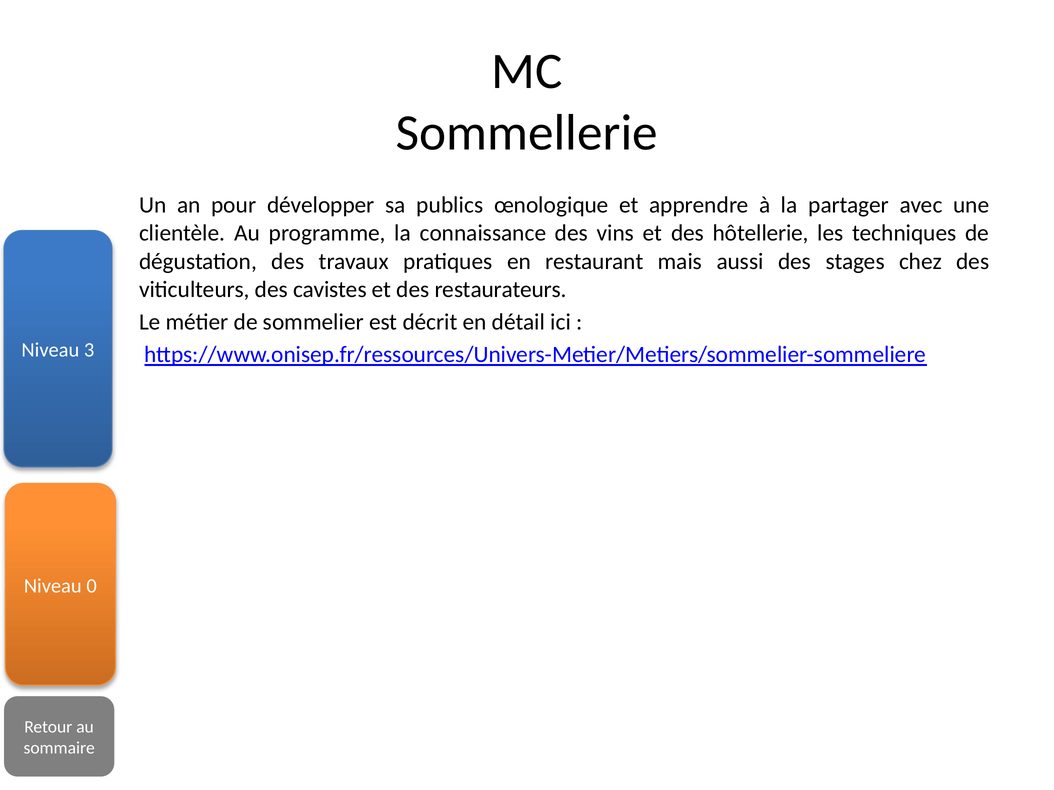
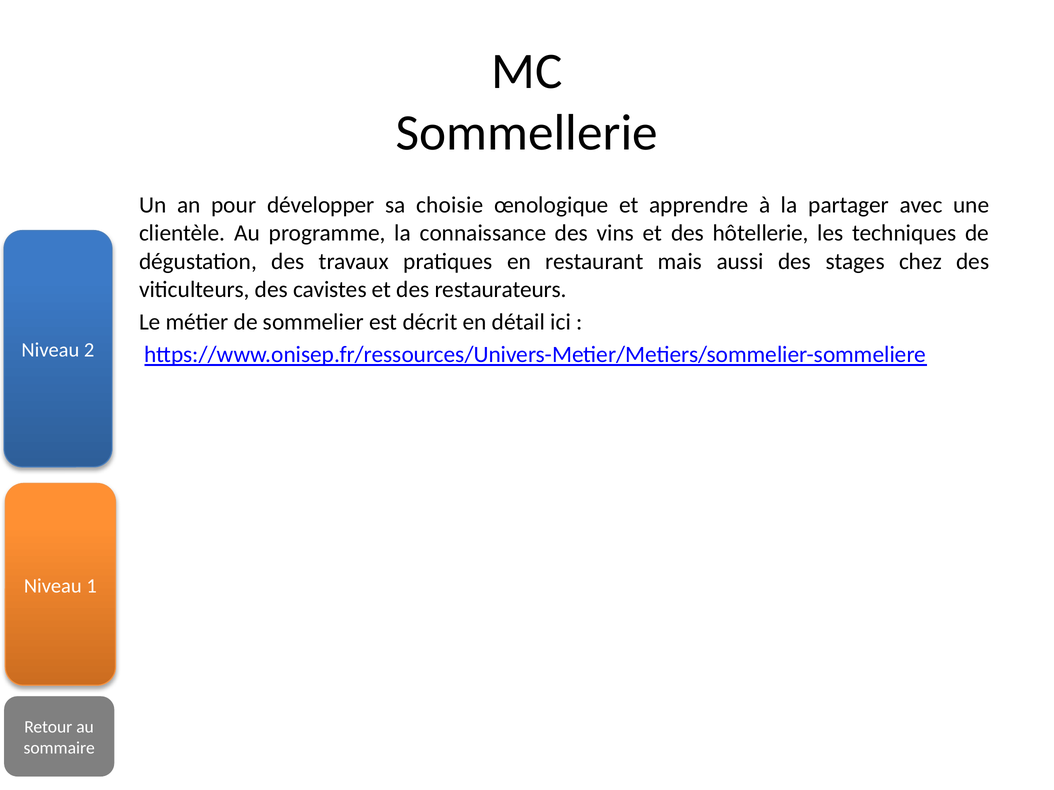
publics: publics -> choisie
3: 3 -> 2
0: 0 -> 1
